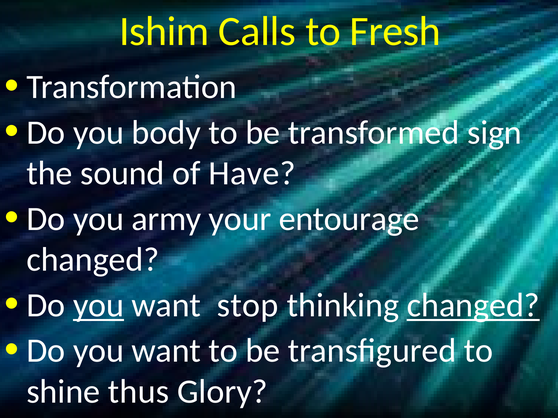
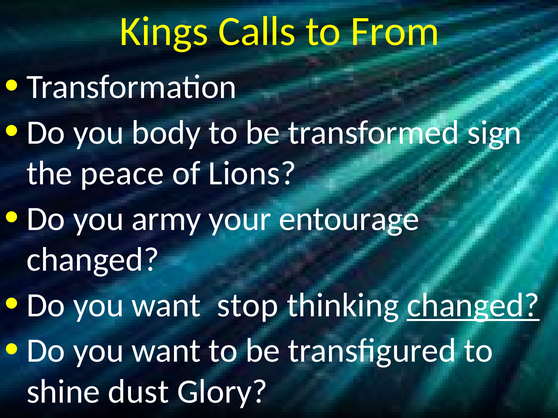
Ishim: Ishim -> Kings
Fresh: Fresh -> From
sound: sound -> peace
Have: Have -> Lions
you at (99, 306) underline: present -> none
thus: thus -> dust
